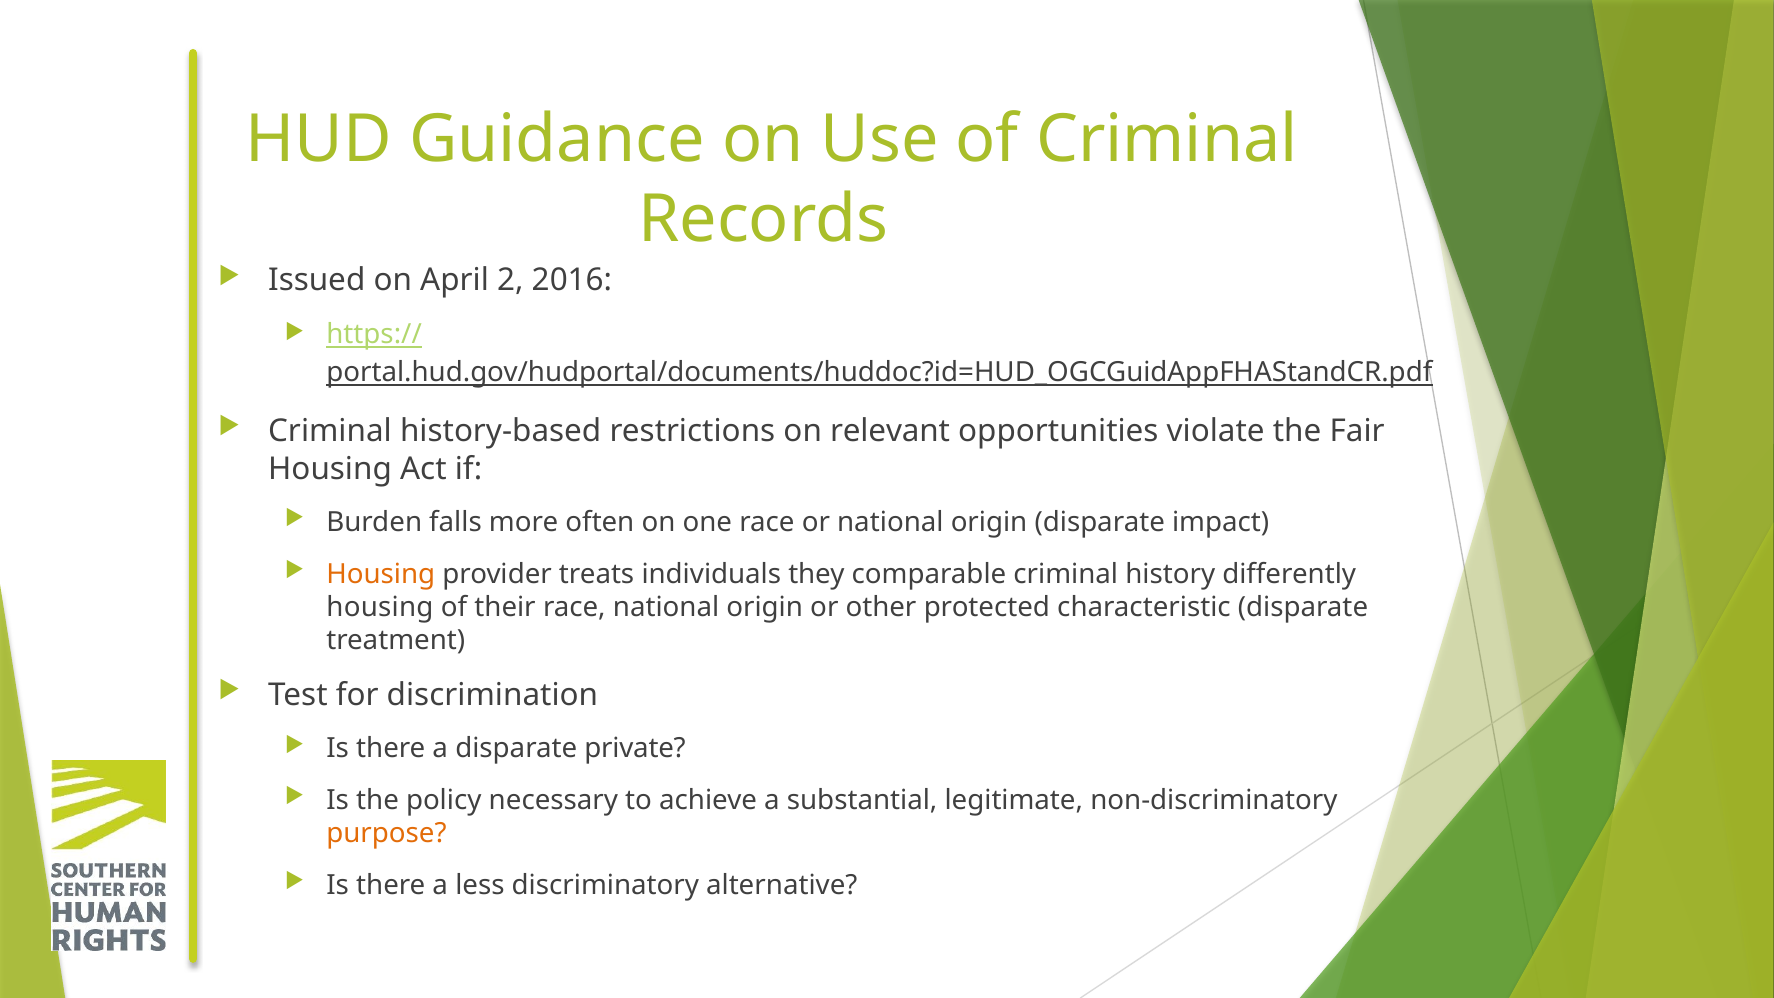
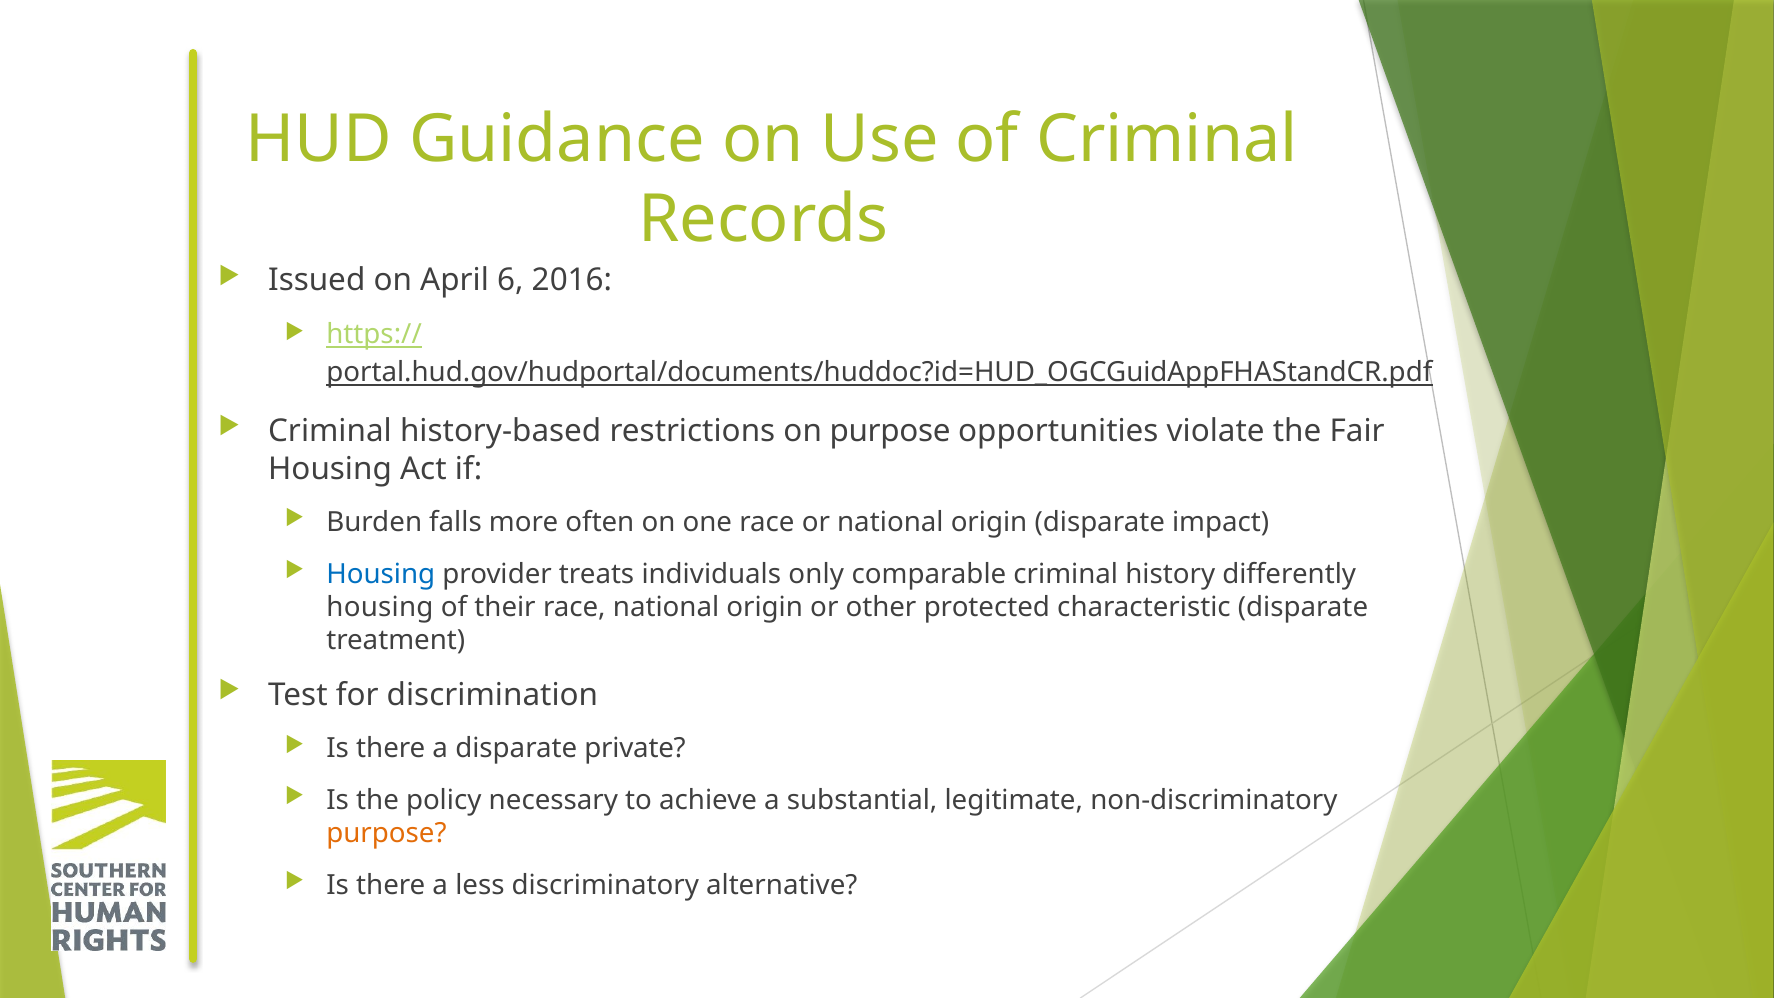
2: 2 -> 6
on relevant: relevant -> purpose
Housing at (381, 574) colour: orange -> blue
they: they -> only
